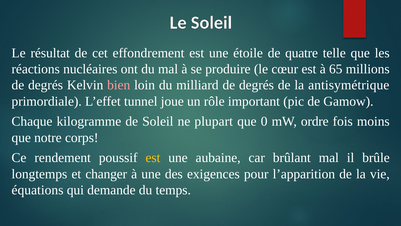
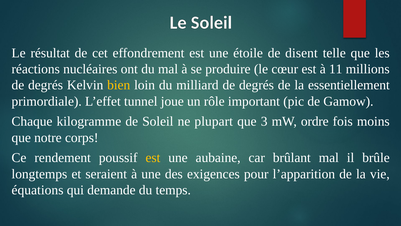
quatre: quatre -> disent
65: 65 -> 11
bien colour: pink -> yellow
antisymétrique: antisymétrique -> essentiellement
0: 0 -> 3
changer: changer -> seraient
